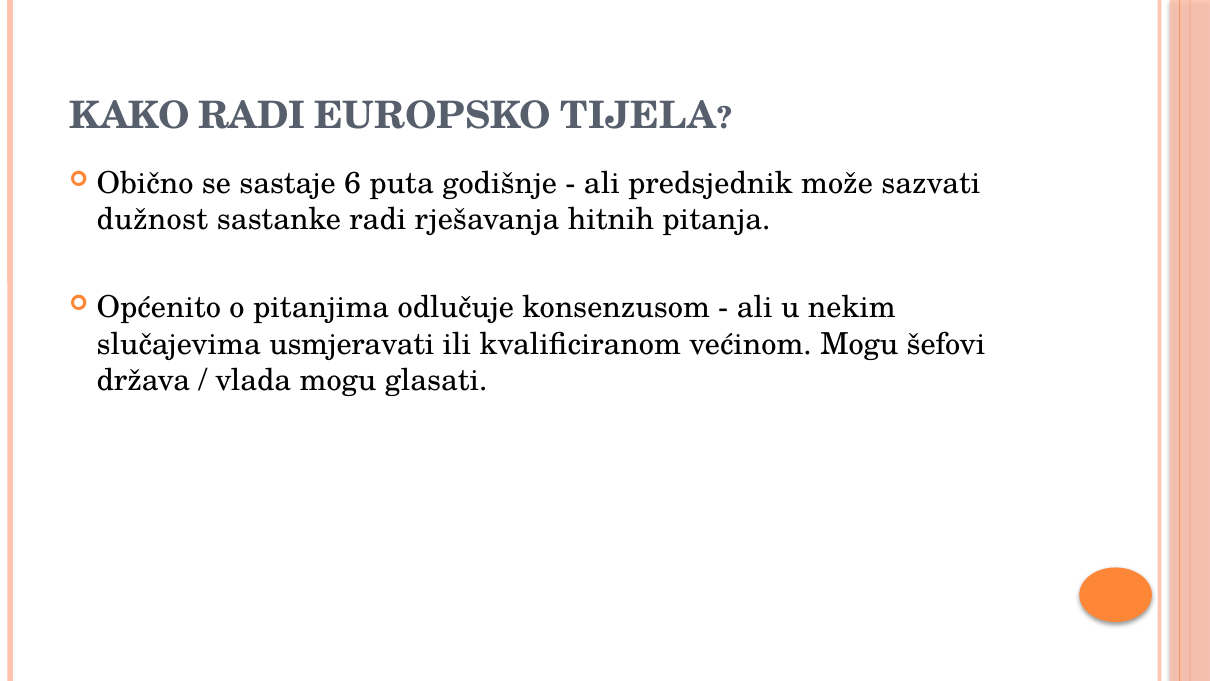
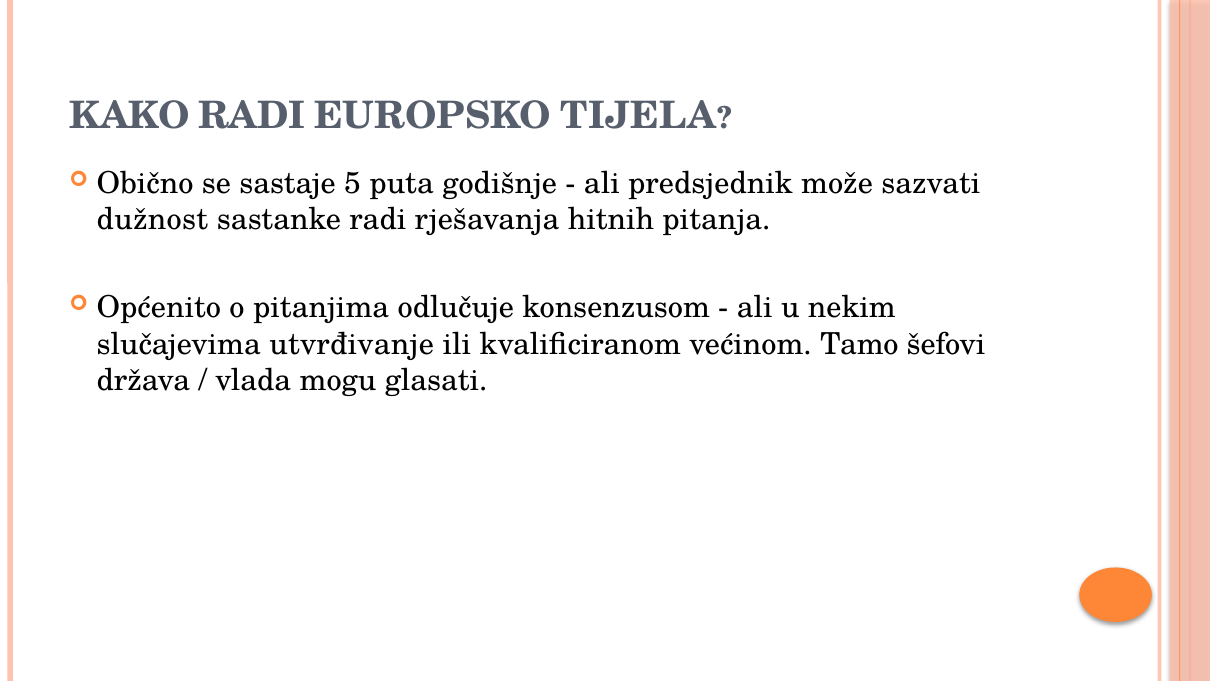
6: 6 -> 5
usmjeravati: usmjeravati -> utvrđivanje
većinom Mogu: Mogu -> Tamo
